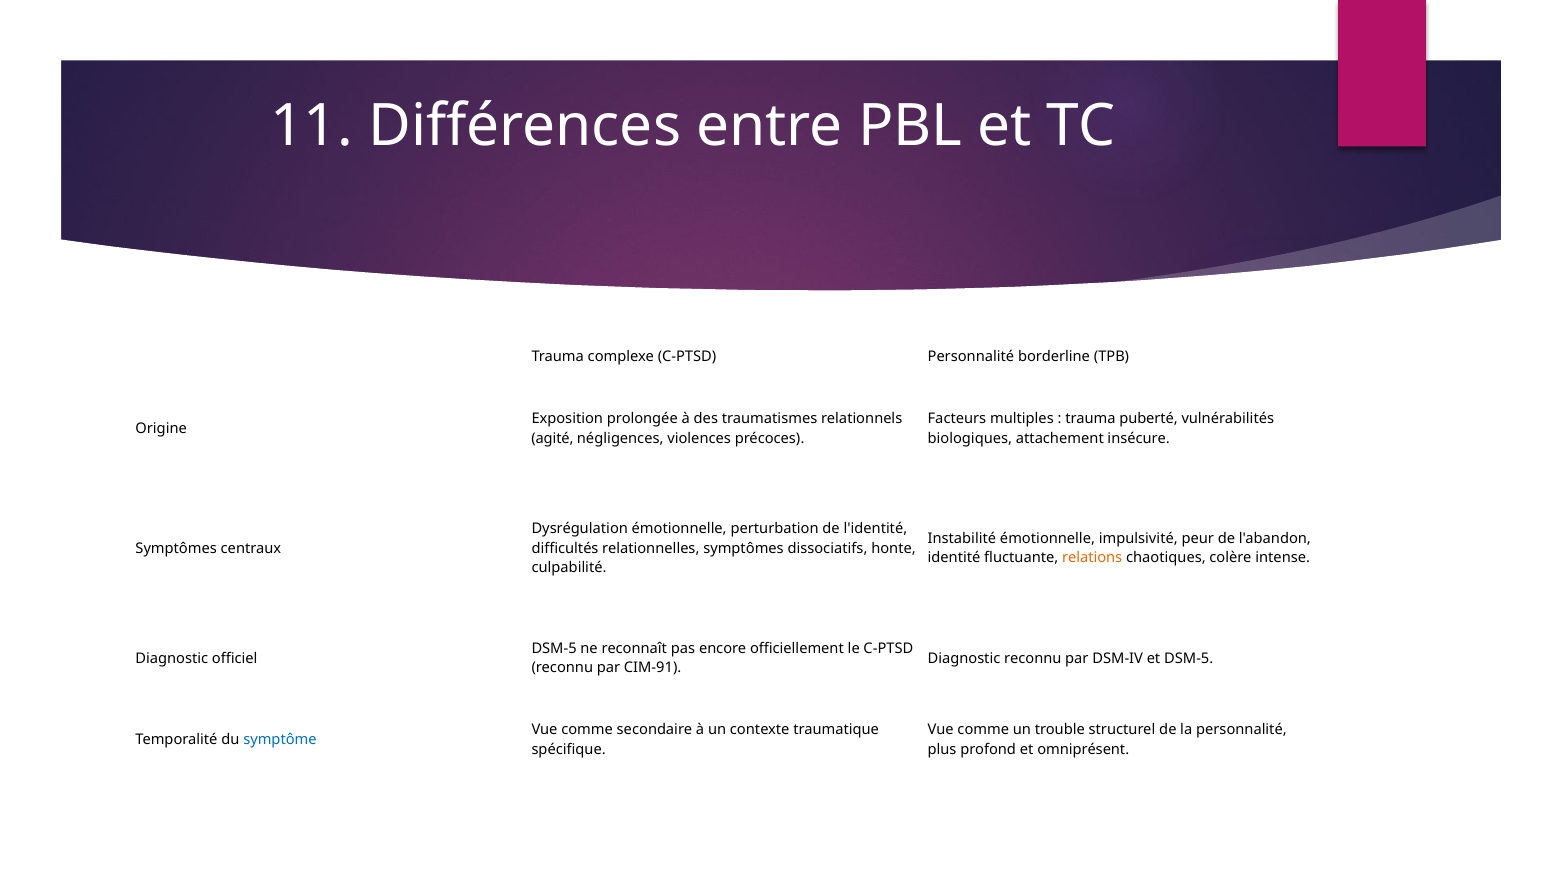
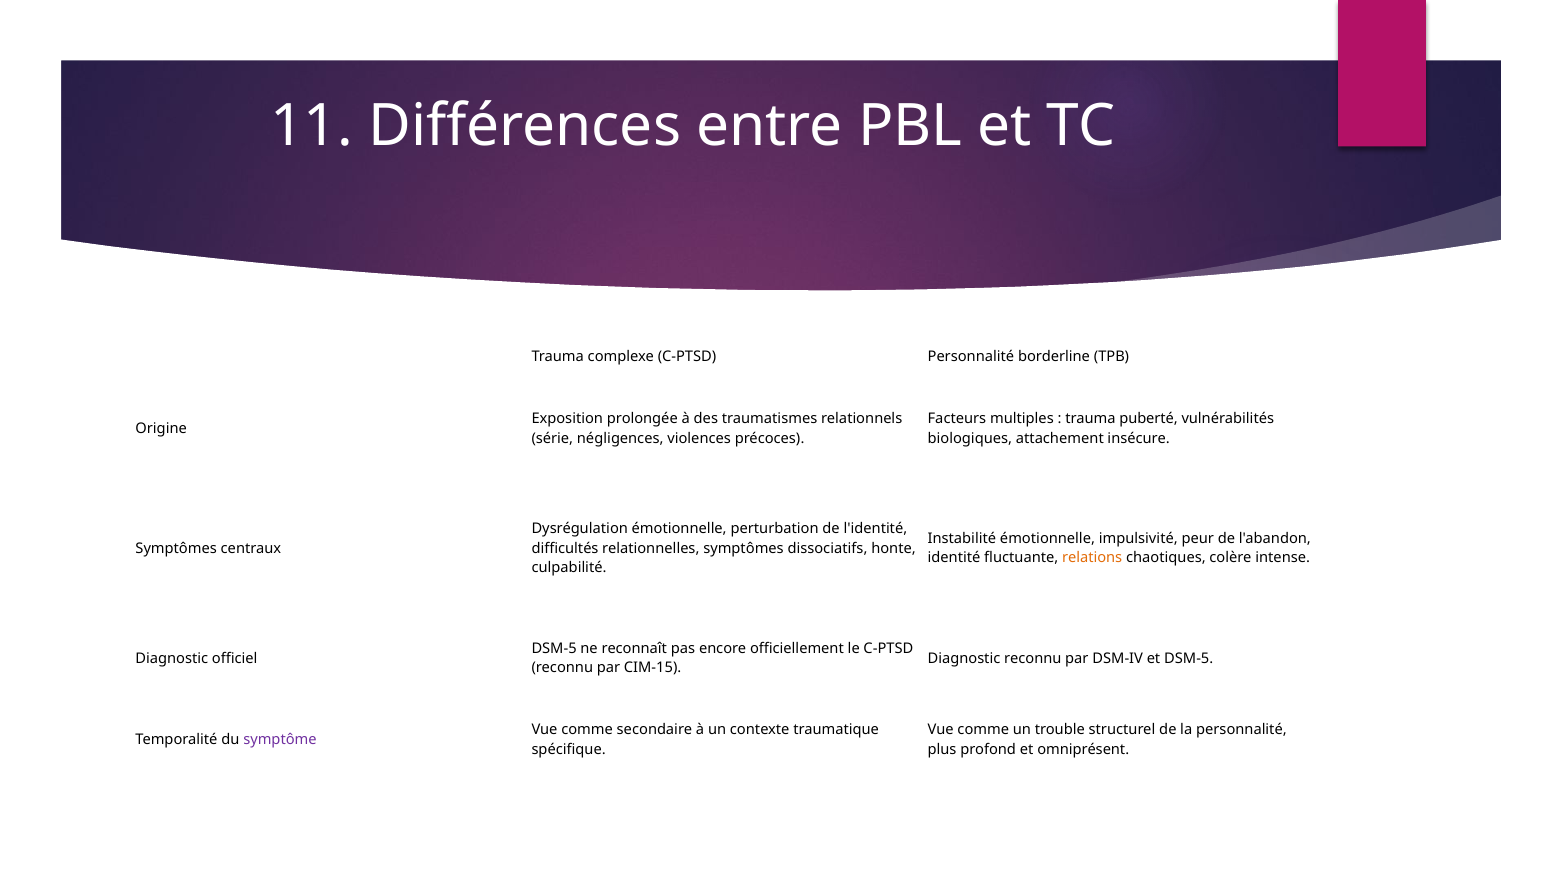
agité: agité -> série
CIM-91: CIM-91 -> CIM-15
symptôme colour: blue -> purple
